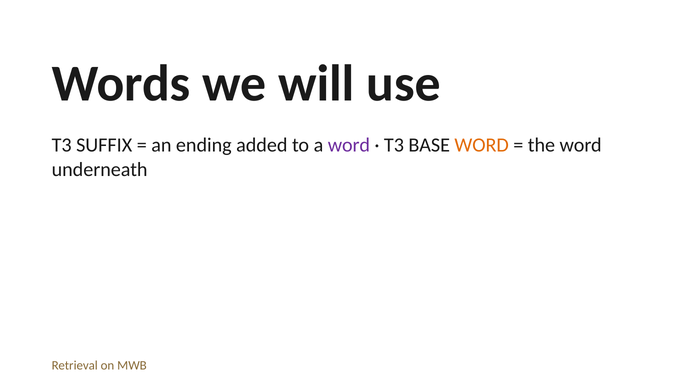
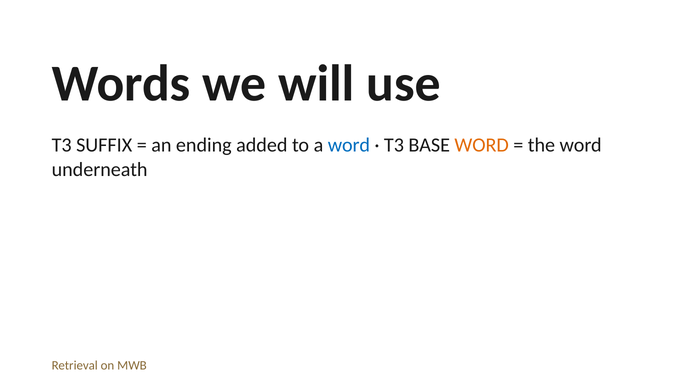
word at (349, 145) colour: purple -> blue
